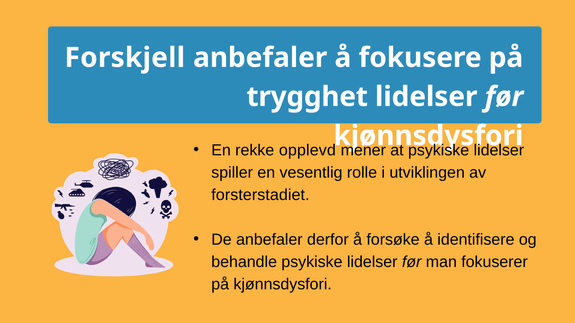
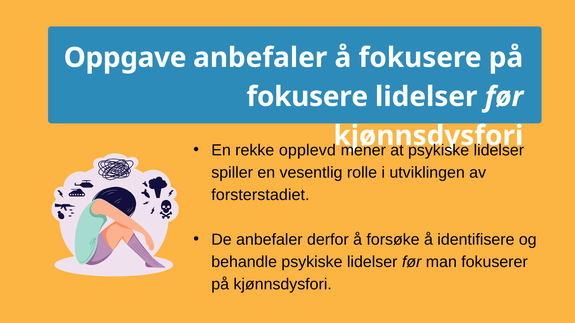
Forskjell: Forskjell -> Oppgave
trygghet at (307, 97): trygghet -> fokusere
